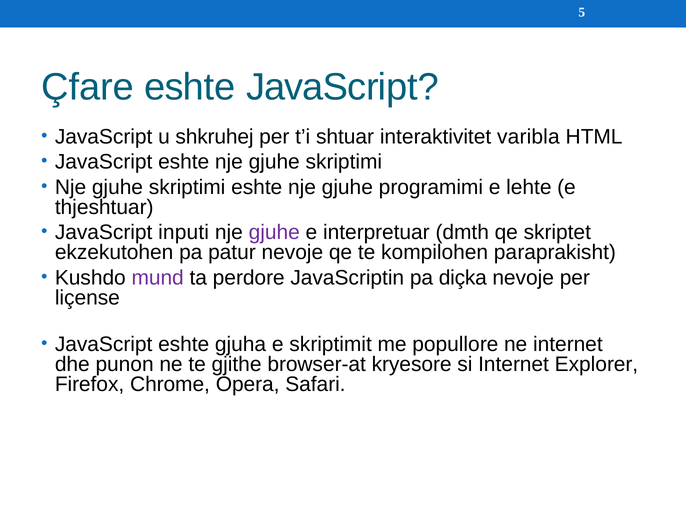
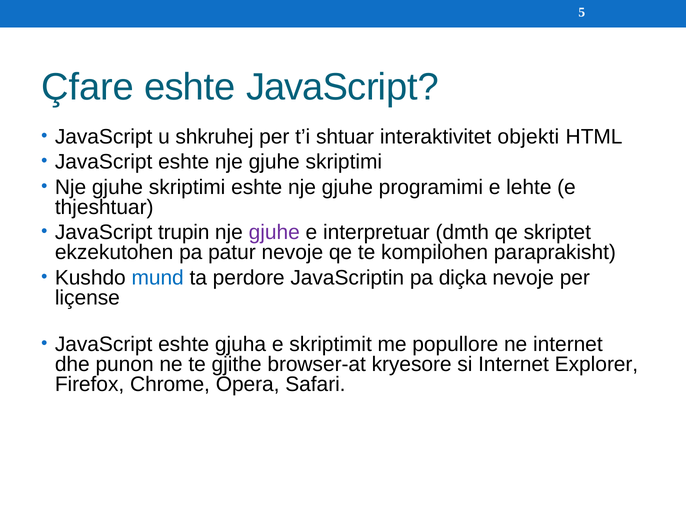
varibla: varibla -> objekti
inputi: inputi -> trupin
mund colour: purple -> blue
